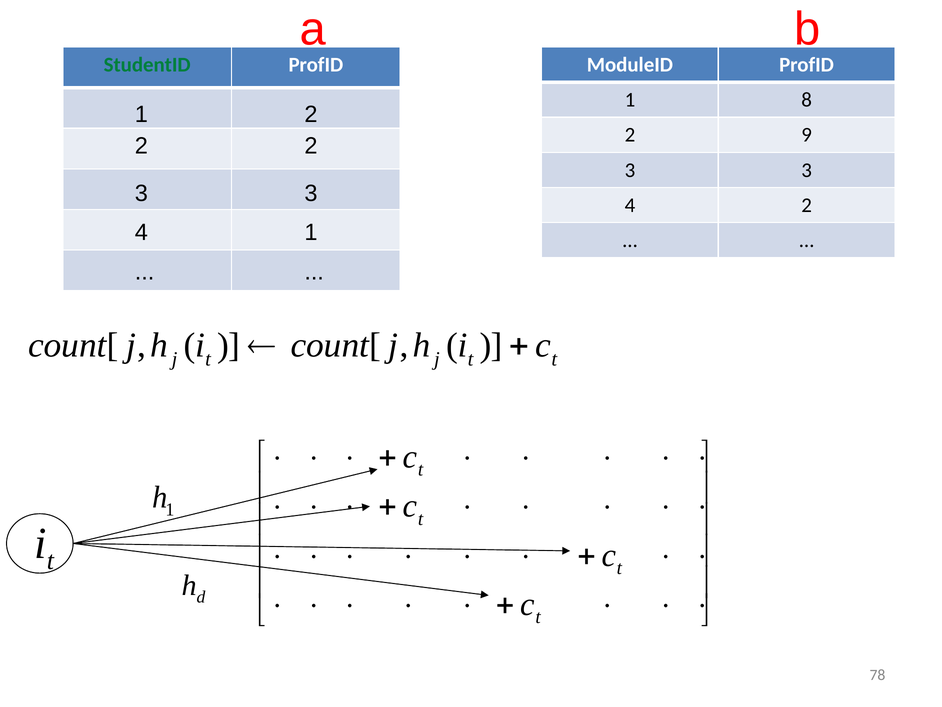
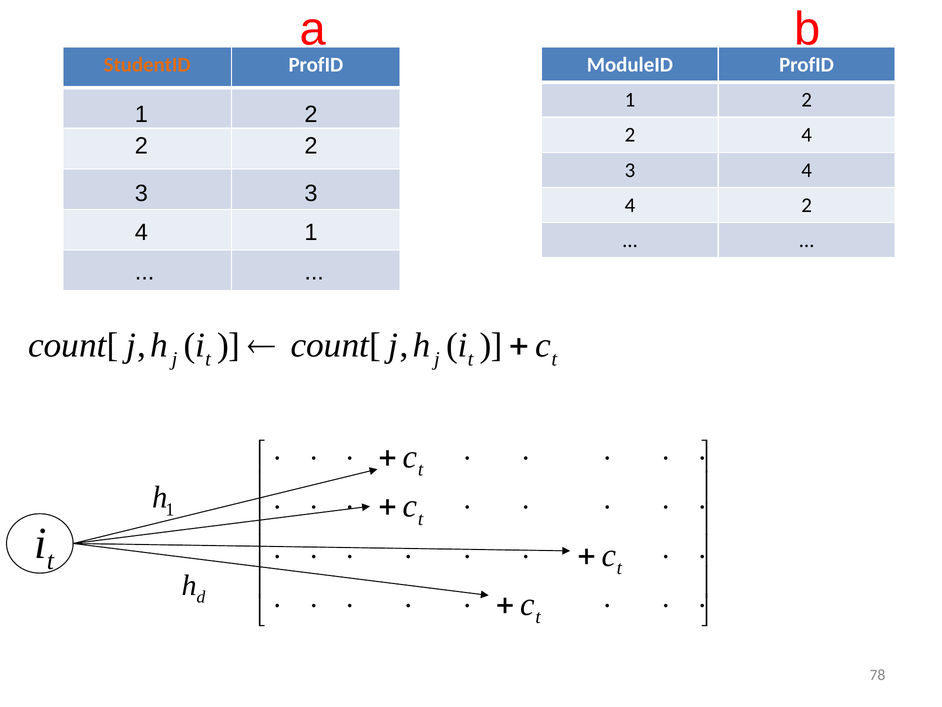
StudentID colour: green -> orange
8 at (807, 100): 8 -> 2
2 9: 9 -> 4
3 at (807, 170): 3 -> 4
